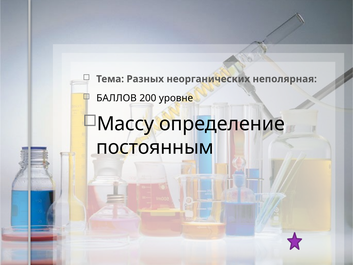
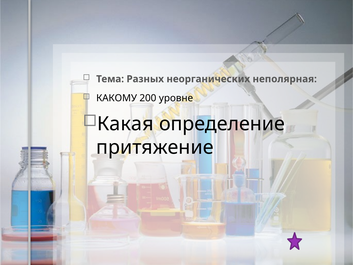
БАЛЛОВ: БАЛЛОВ -> КАКОМУ
Массу: Массу -> Какая
постоянным: постоянным -> притяжение
